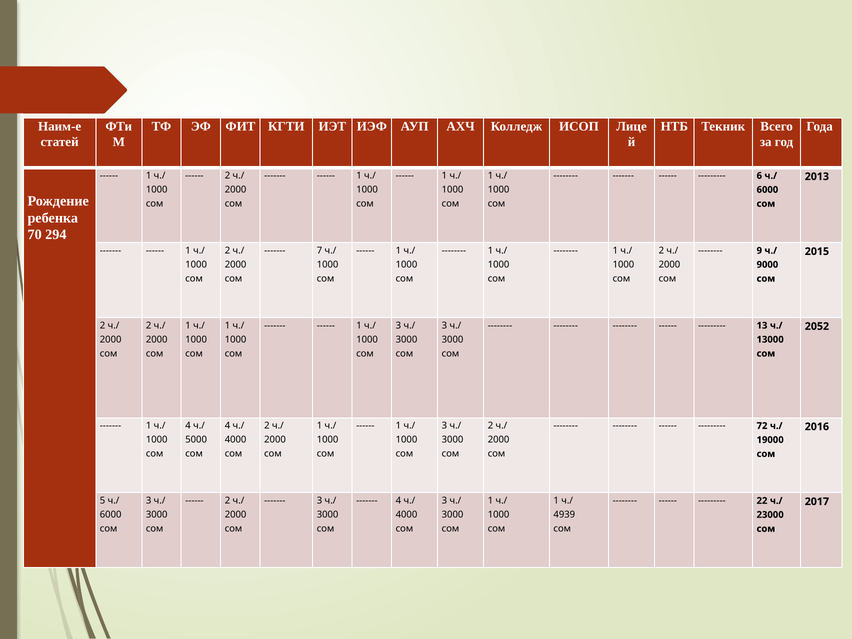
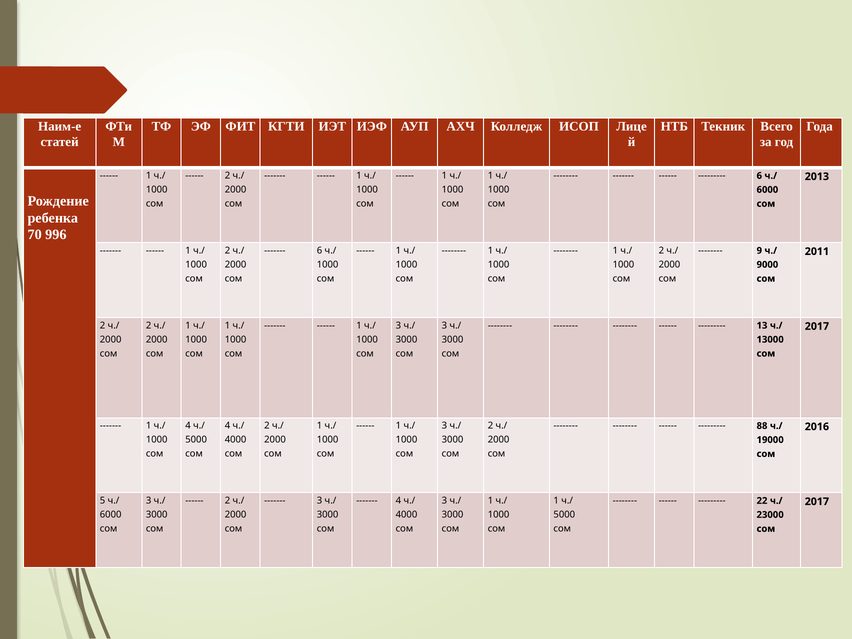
294: 294 -> 996
7 at (320, 251): 7 -> 6
2015: 2015 -> 2011
2052 at (817, 326): 2052 -> 2017
72: 72 -> 88
4939 at (564, 515): 4939 -> 5000
